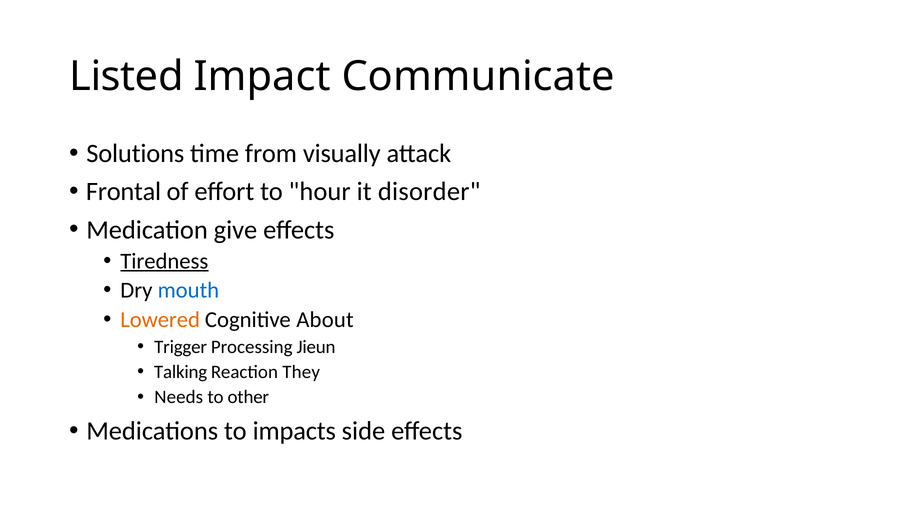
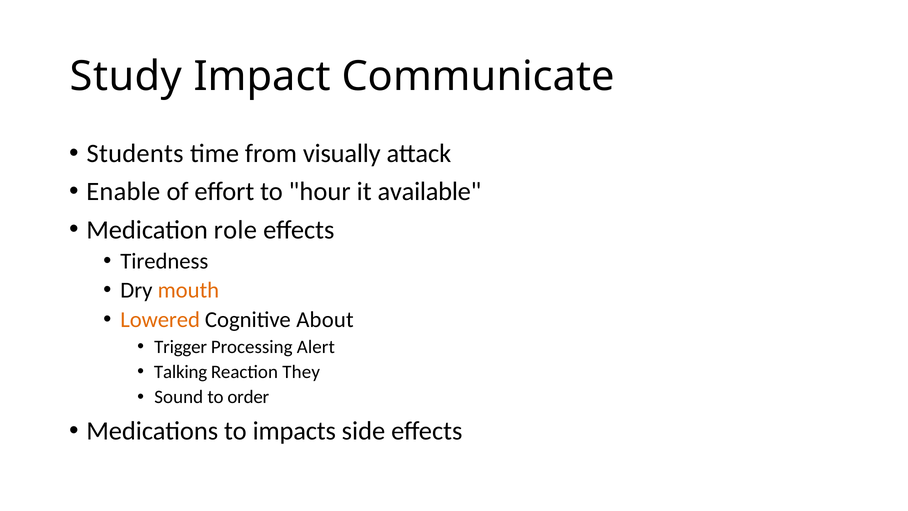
Listed: Listed -> Study
Solutions: Solutions -> Students
Frontal: Frontal -> Enable
disorder: disorder -> available
give: give -> role
Tiredness underline: present -> none
mouth colour: blue -> orange
Jieun: Jieun -> Alert
Needs: Needs -> Sound
other: other -> order
